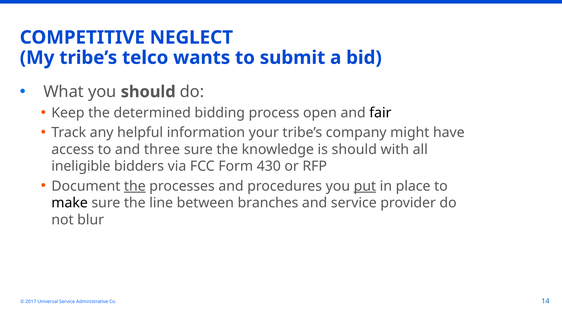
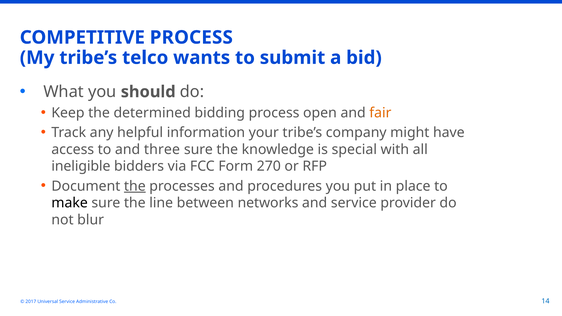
COMPETITIVE NEGLECT: NEGLECT -> PROCESS
fair colour: black -> orange
is should: should -> special
430: 430 -> 270
put underline: present -> none
branches: branches -> networks
